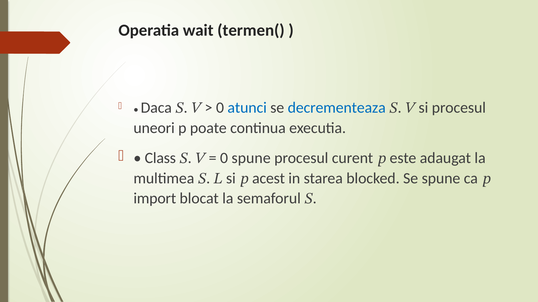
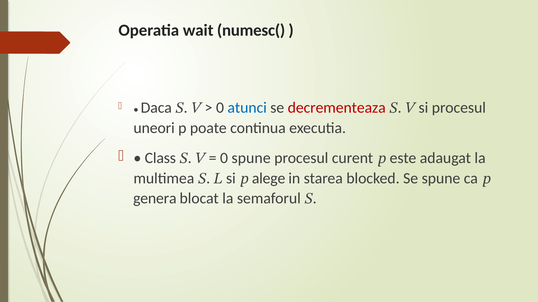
termen(: termen( -> numesc(
decrementeaza colour: blue -> red
acest: acest -> alege
import: import -> genera
